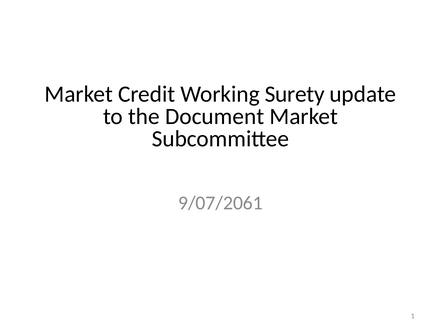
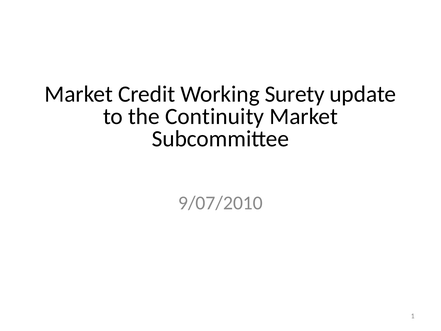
Document: Document -> Continuity
9/07/2061: 9/07/2061 -> 9/07/2010
